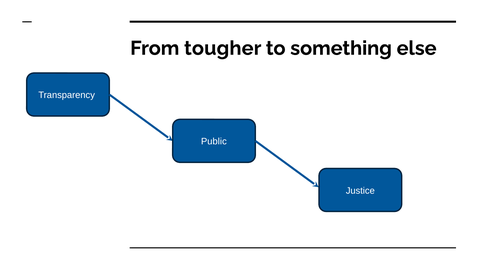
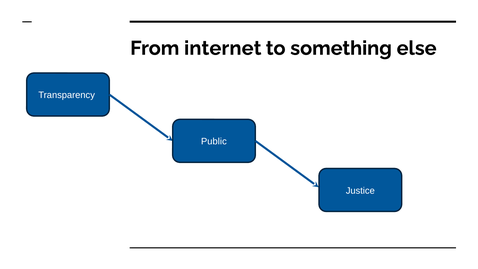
tougher: tougher -> internet
